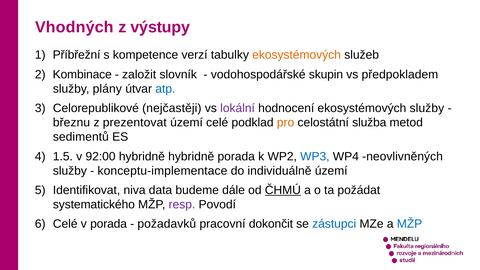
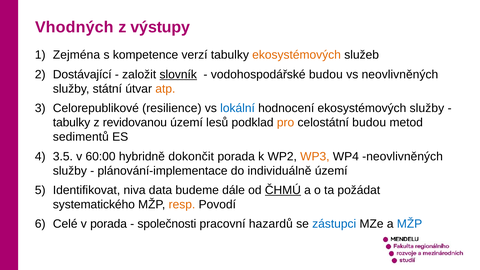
Příbřežní: Příbřežní -> Zejména
Kombinace: Kombinace -> Dostávající
slovník underline: none -> present
vodohospodářské skupin: skupin -> budou
vs předpokladem: předpokladem -> neovlivněných
plány: plány -> státní
atp colour: blue -> orange
nejčastěji: nejčastěji -> resilience
lokální colour: purple -> blue
březnu at (71, 123): březnu -> tabulky
prezentovat: prezentovat -> revidovanou
území celé: celé -> lesů
celostátní služba: služba -> budou
1.5: 1.5 -> 3.5
92:00: 92:00 -> 60:00
hybridně hybridně: hybridně -> dokončit
WP3 colour: blue -> orange
konceptu-implementace: konceptu-implementace -> plánování-implementace
resp colour: purple -> orange
požadavků: požadavků -> společnosti
dokončit: dokončit -> hazardů
